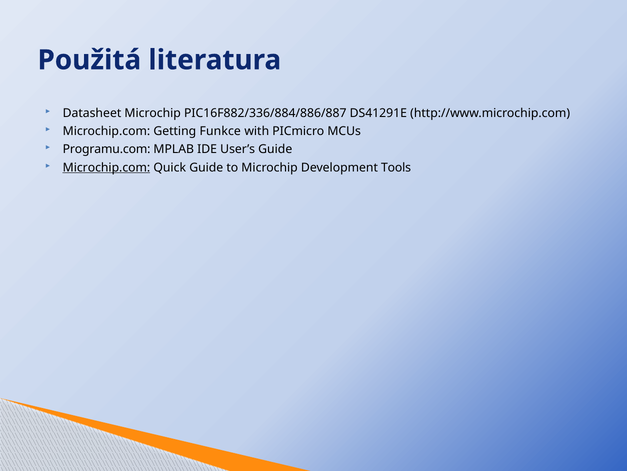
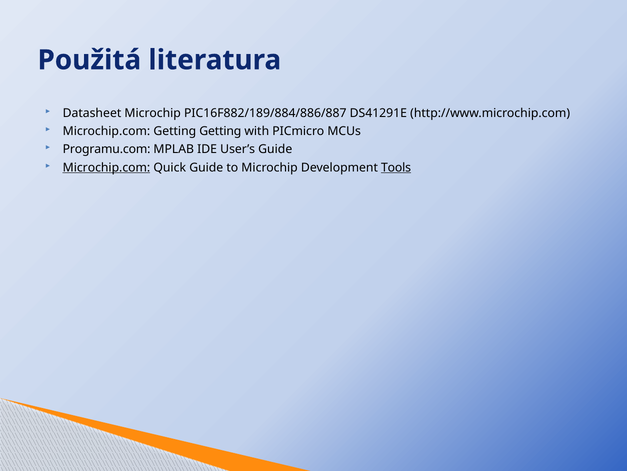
PIC16F882/336/884/886/887: PIC16F882/336/884/886/887 -> PIC16F882/189/884/886/887
Getting Funkce: Funkce -> Getting
Tools underline: none -> present
